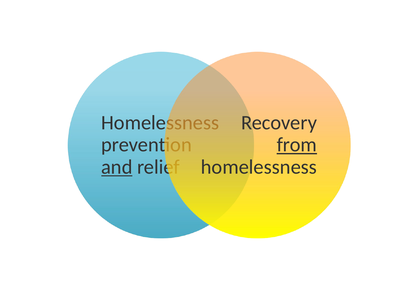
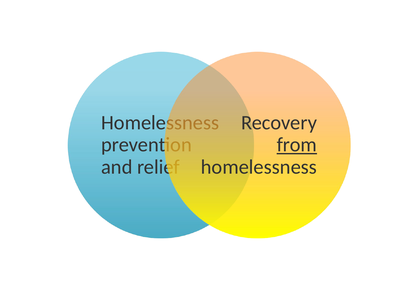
and underline: present -> none
